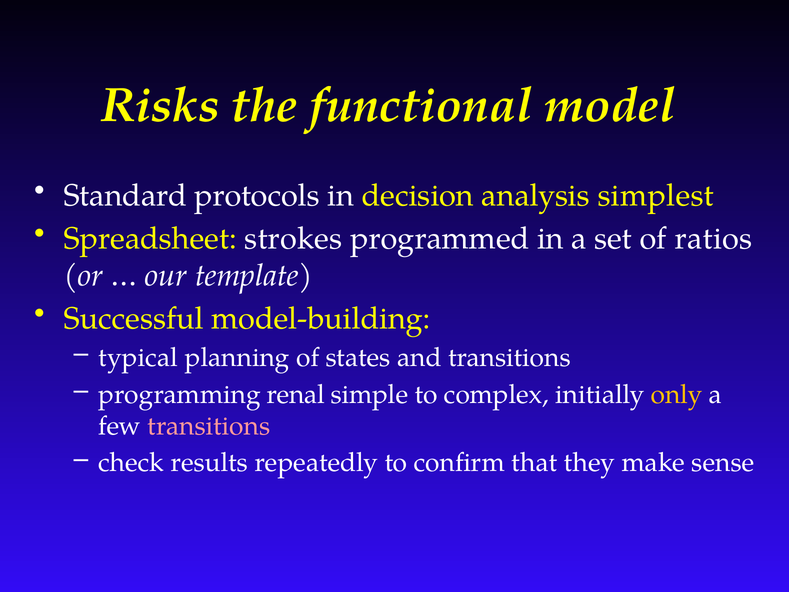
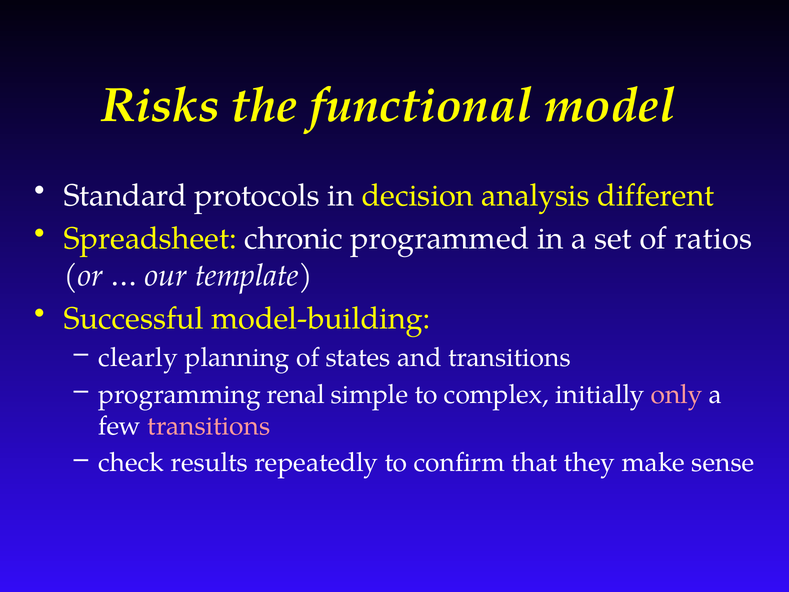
simplest: simplest -> different
strokes: strokes -> chronic
typical: typical -> clearly
only colour: yellow -> pink
